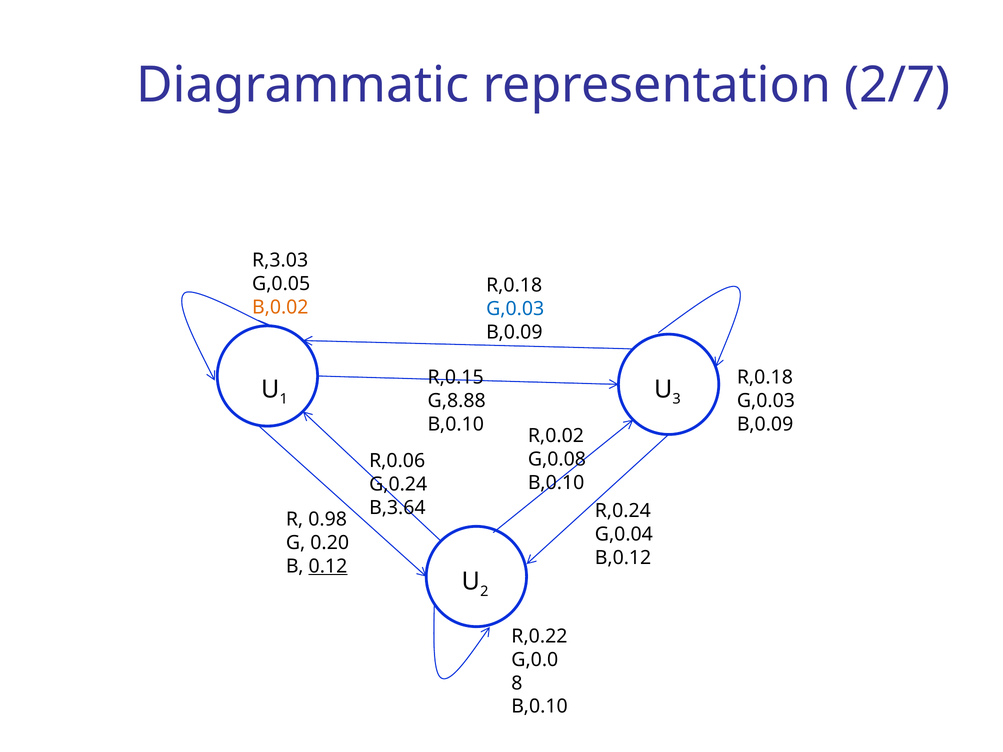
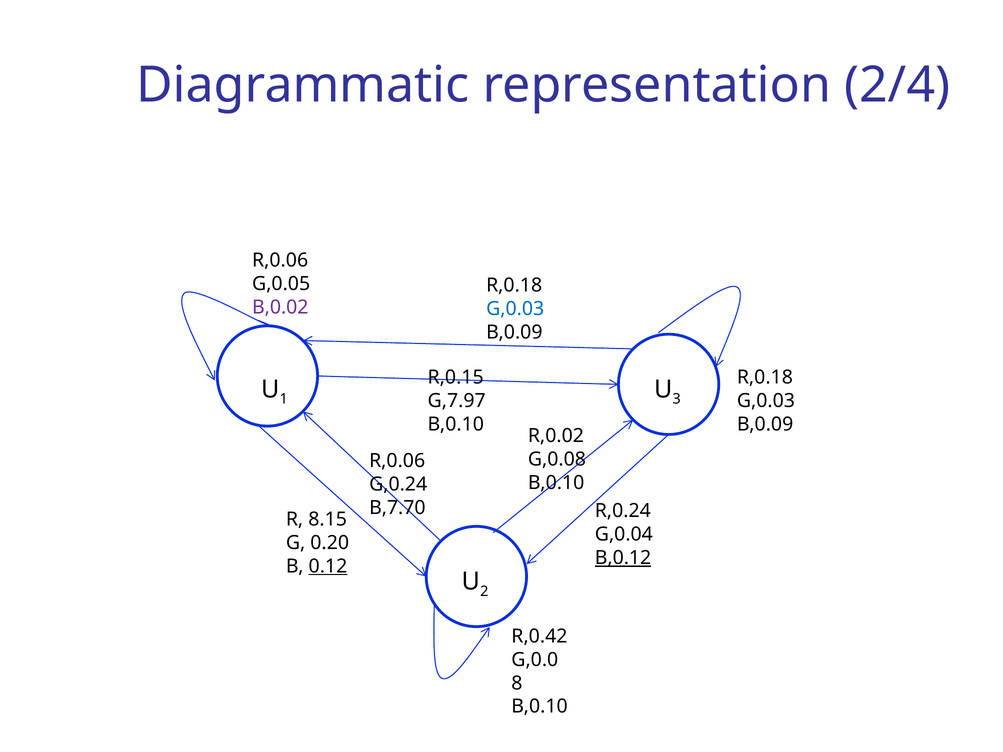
2/7: 2/7 -> 2/4
R,3.03 at (280, 260): R,3.03 -> R,0.06
B,0.02 colour: orange -> purple
G,8.88: G,8.88 -> G,7.97
B,3.64: B,3.64 -> B,7.70
0.98: 0.98 -> 8.15
B,0.12 underline: none -> present
R,0.22: R,0.22 -> R,0.42
